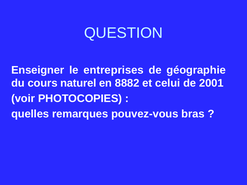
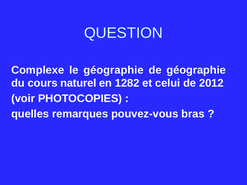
Enseigner: Enseigner -> Complexe
le entreprises: entreprises -> géographie
8882: 8882 -> 1282
2001: 2001 -> 2012
